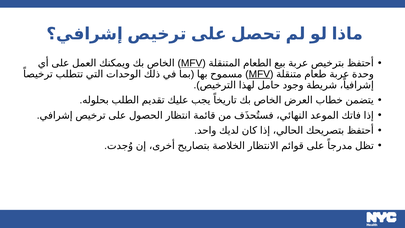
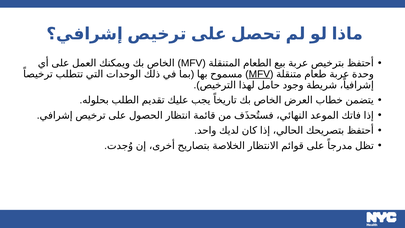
MFV at (192, 63) underline: present -> none
